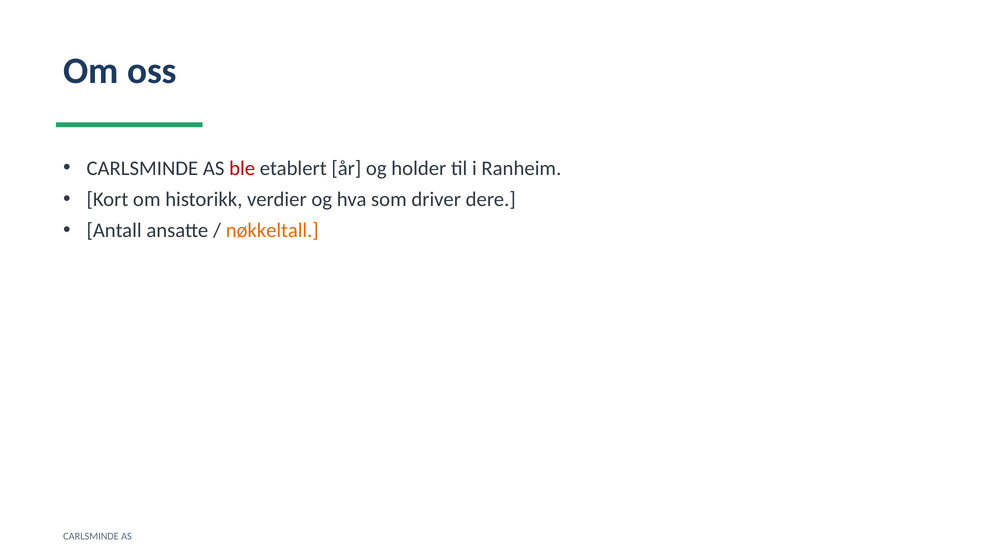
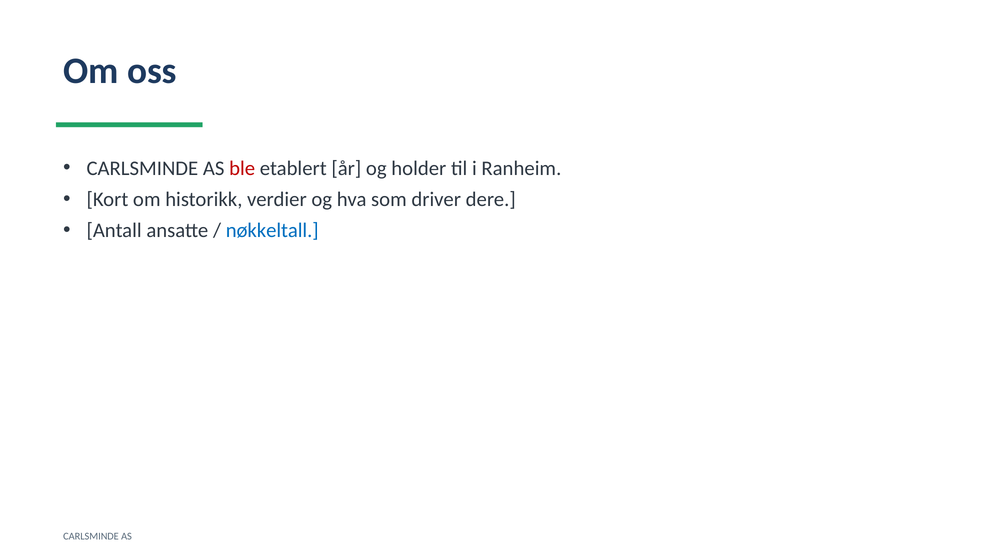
nøkkeltall colour: orange -> blue
